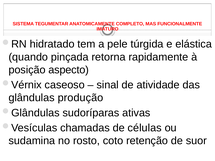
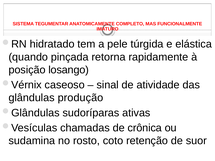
aspecto: aspecto -> losango
células: células -> crônica
